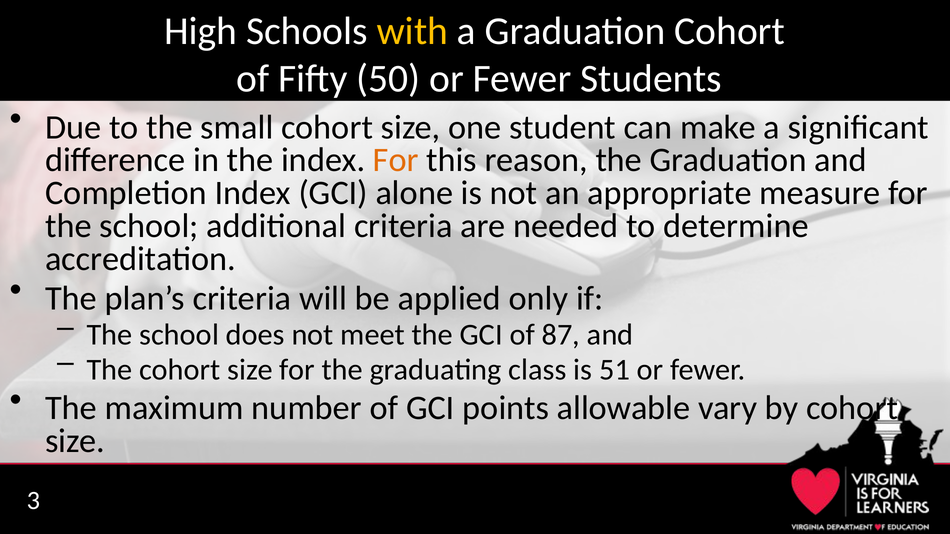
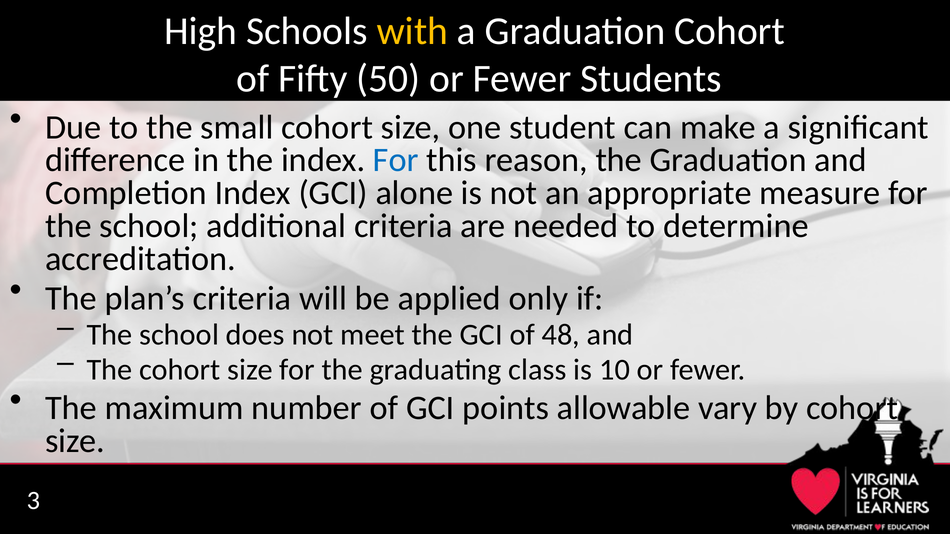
For at (396, 160) colour: orange -> blue
87: 87 -> 48
51: 51 -> 10
